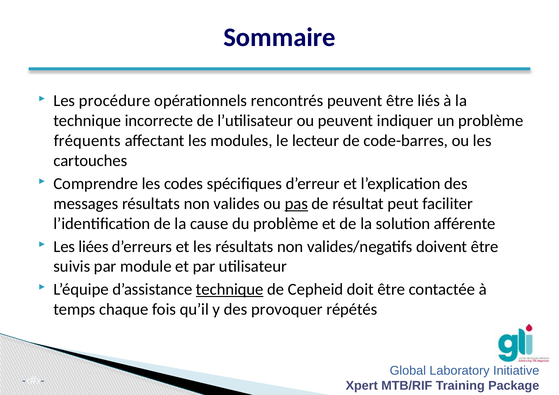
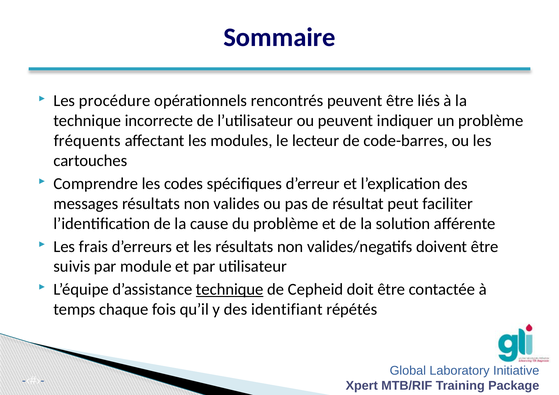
pas underline: present -> none
liées: liées -> frais
provoquer: provoquer -> identifiant
